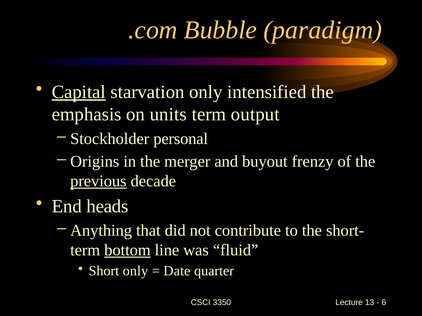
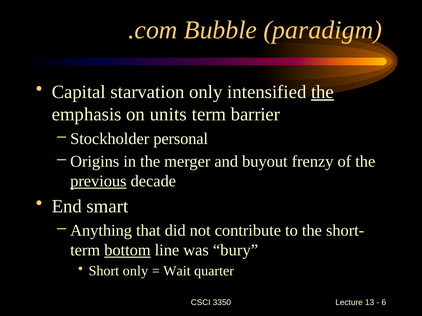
Capital underline: present -> none
the at (323, 92) underline: none -> present
output: output -> barrier
heads: heads -> smart
fluid: fluid -> bury
Date: Date -> Wait
